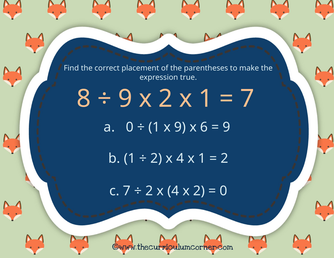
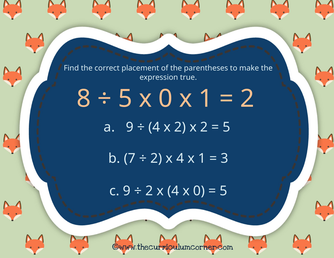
9 at (125, 99): 9 -> 5
2 at (166, 99): 2 -> 0
7 at (247, 99): 7 -> 2
0 at (130, 127): 0 -> 9
1 at (154, 127): 1 -> 4
9 at (180, 127): 9 -> 2
6 at (204, 127): 6 -> 2
9 at (227, 127): 9 -> 5
b 1: 1 -> 7
2 at (224, 159): 2 -> 3
c 7: 7 -> 9
4 x 2: 2 -> 0
0 at (224, 191): 0 -> 5
